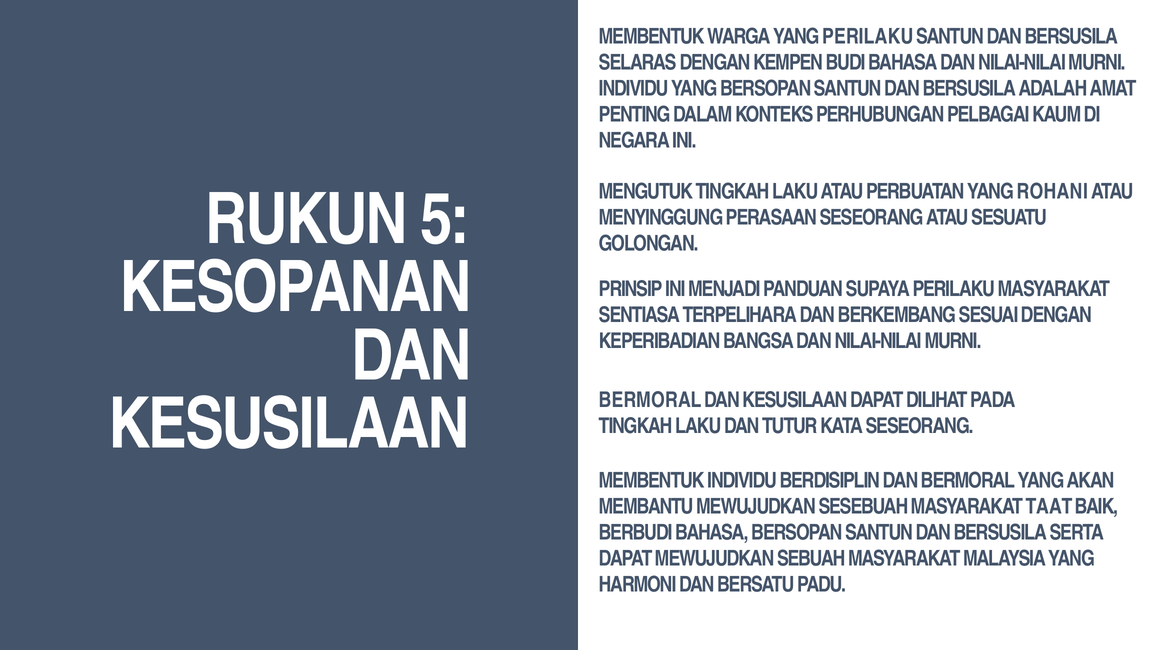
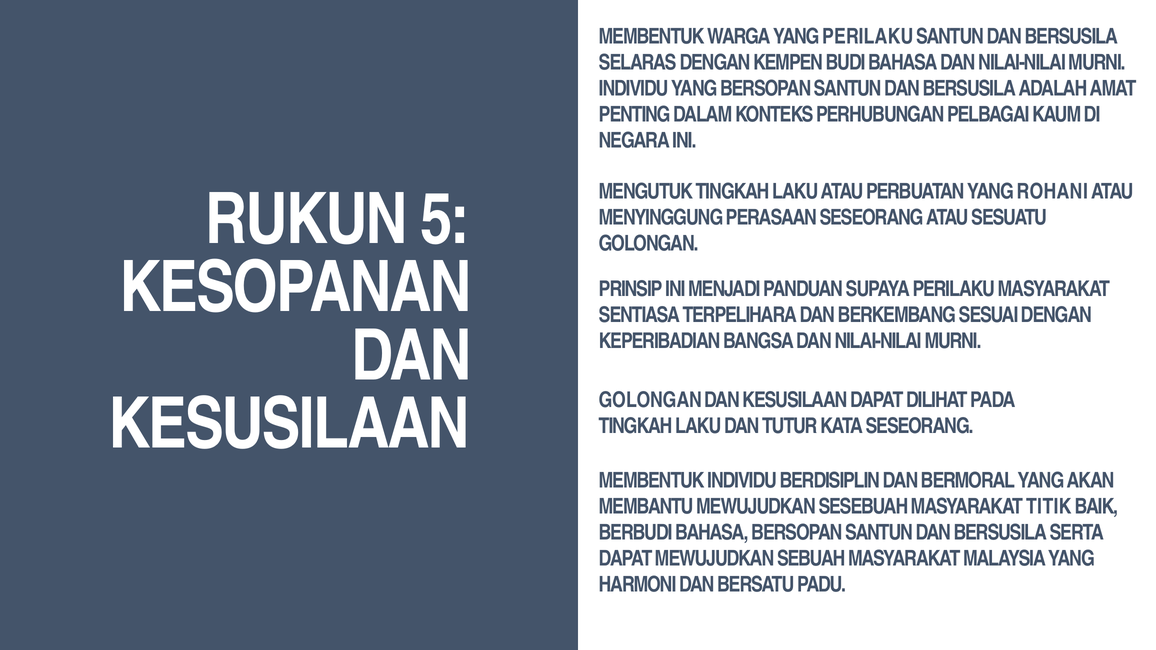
BERMORAL at (650, 400): BERMORAL -> GOLONGAN
TAAT: TAAT -> TITIK
